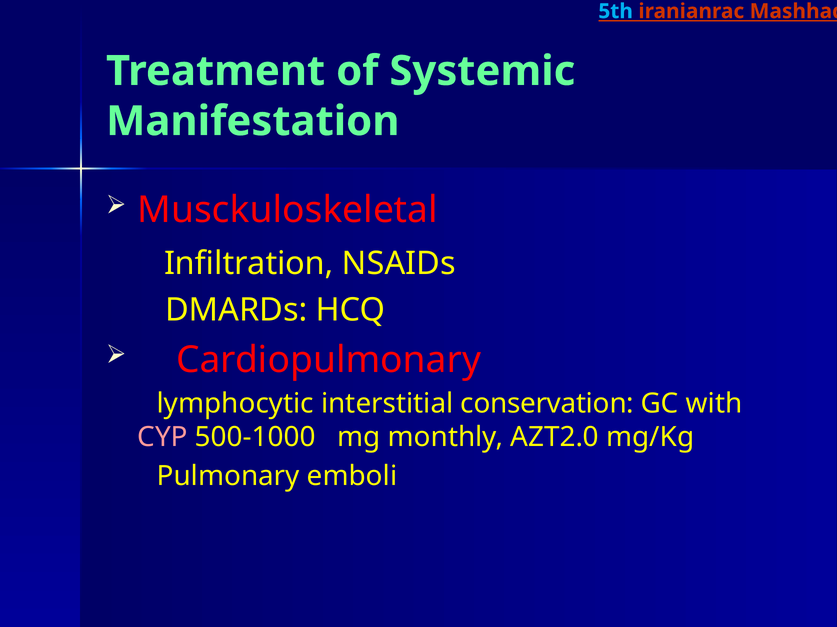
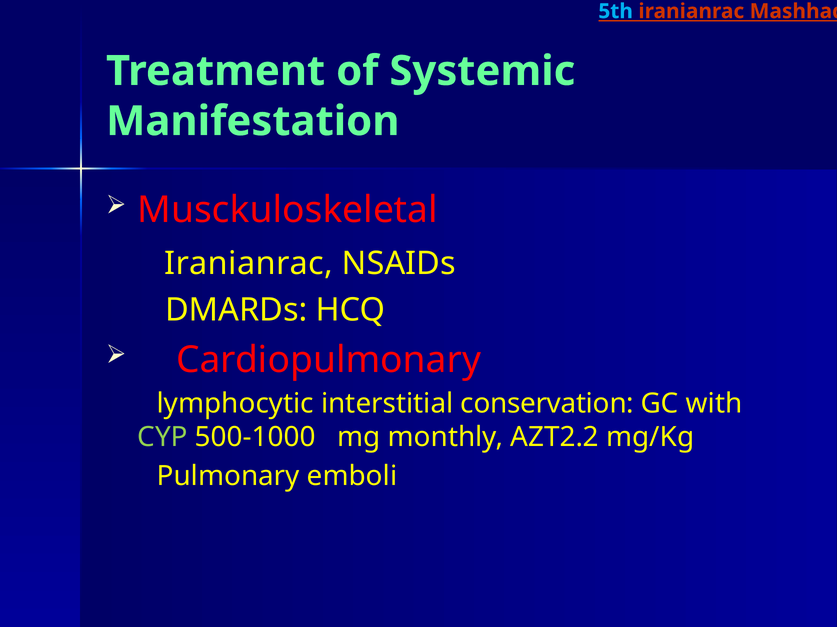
Infiltration at (249, 264): Infiltration -> Iranianrac
CYP colour: pink -> light green
AZT2.0: AZT2.0 -> AZT2.2
